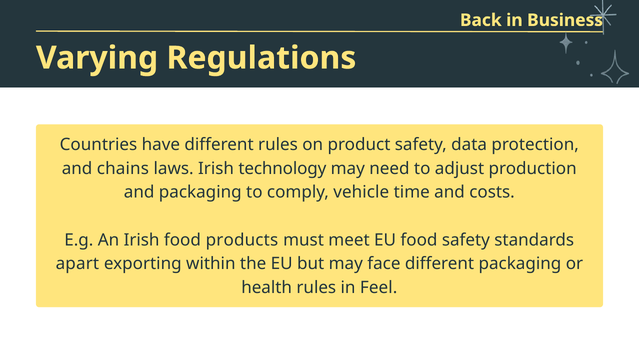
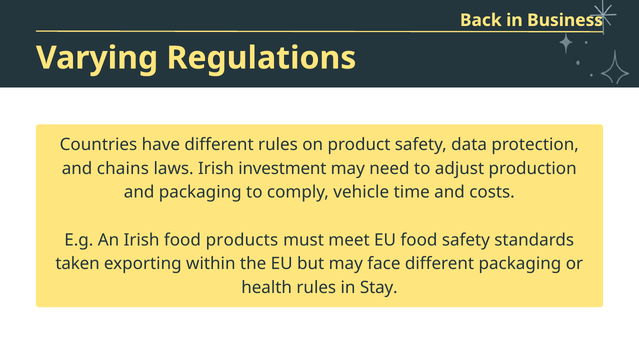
technology: technology -> investment
apart: apart -> taken
Feel: Feel -> Stay
